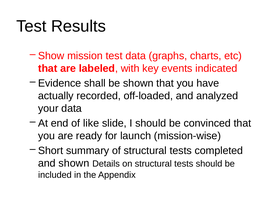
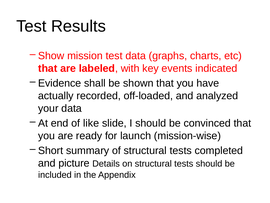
and shown: shown -> picture
